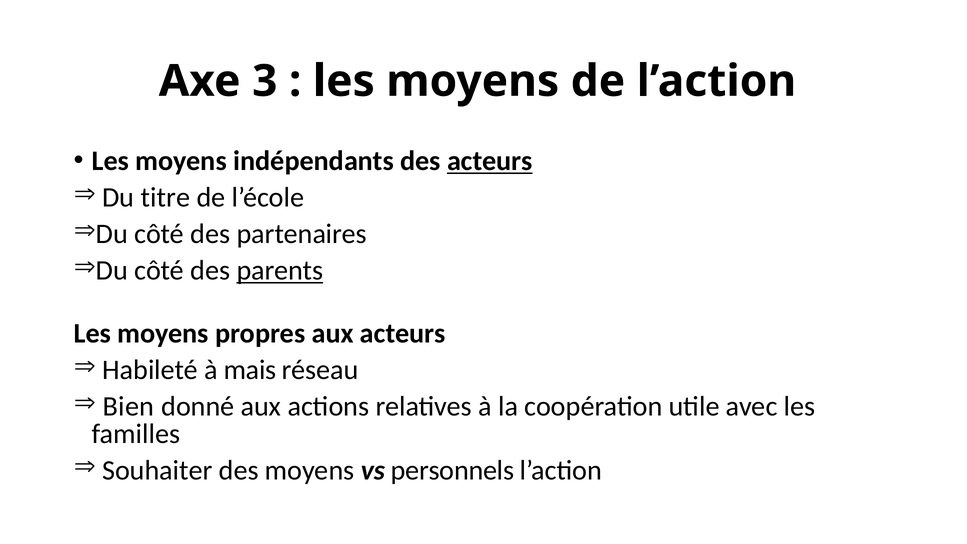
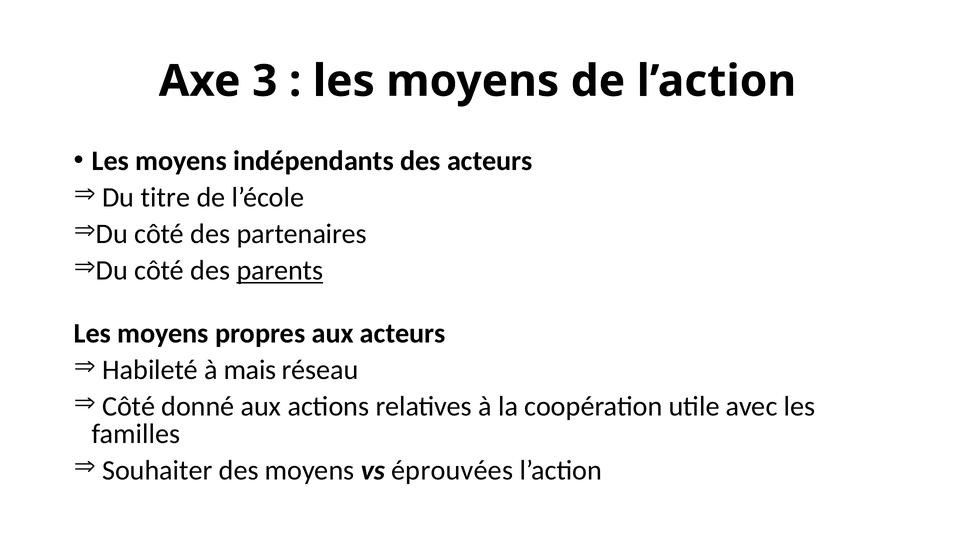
acteurs at (490, 161) underline: present -> none
Bien at (128, 406): Bien -> Côté
personnels: personnels -> éprouvées
